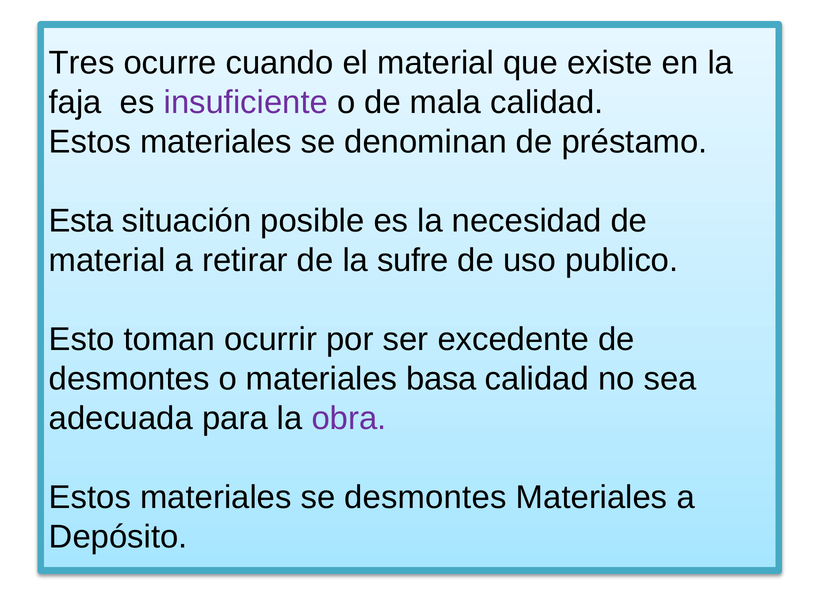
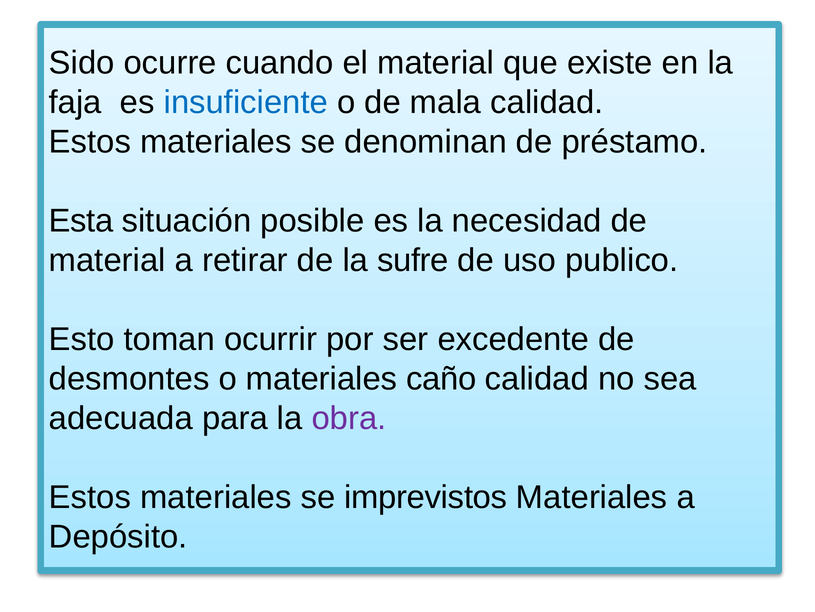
Tres: Tres -> Sido
insuficiente colour: purple -> blue
basa: basa -> caño
se desmontes: desmontes -> imprevistos
